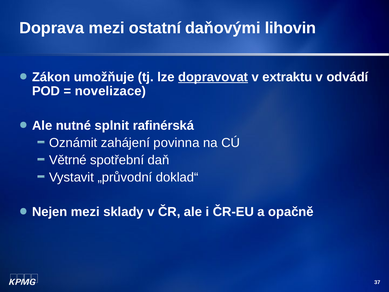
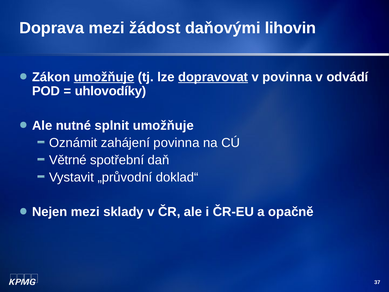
ostatní: ostatní -> žádost
umožňuje at (104, 77) underline: none -> present
v extraktu: extraktu -> povinna
novelizace: novelizace -> uhlovodíky
splnit rafinérská: rafinérská -> umožňuje
